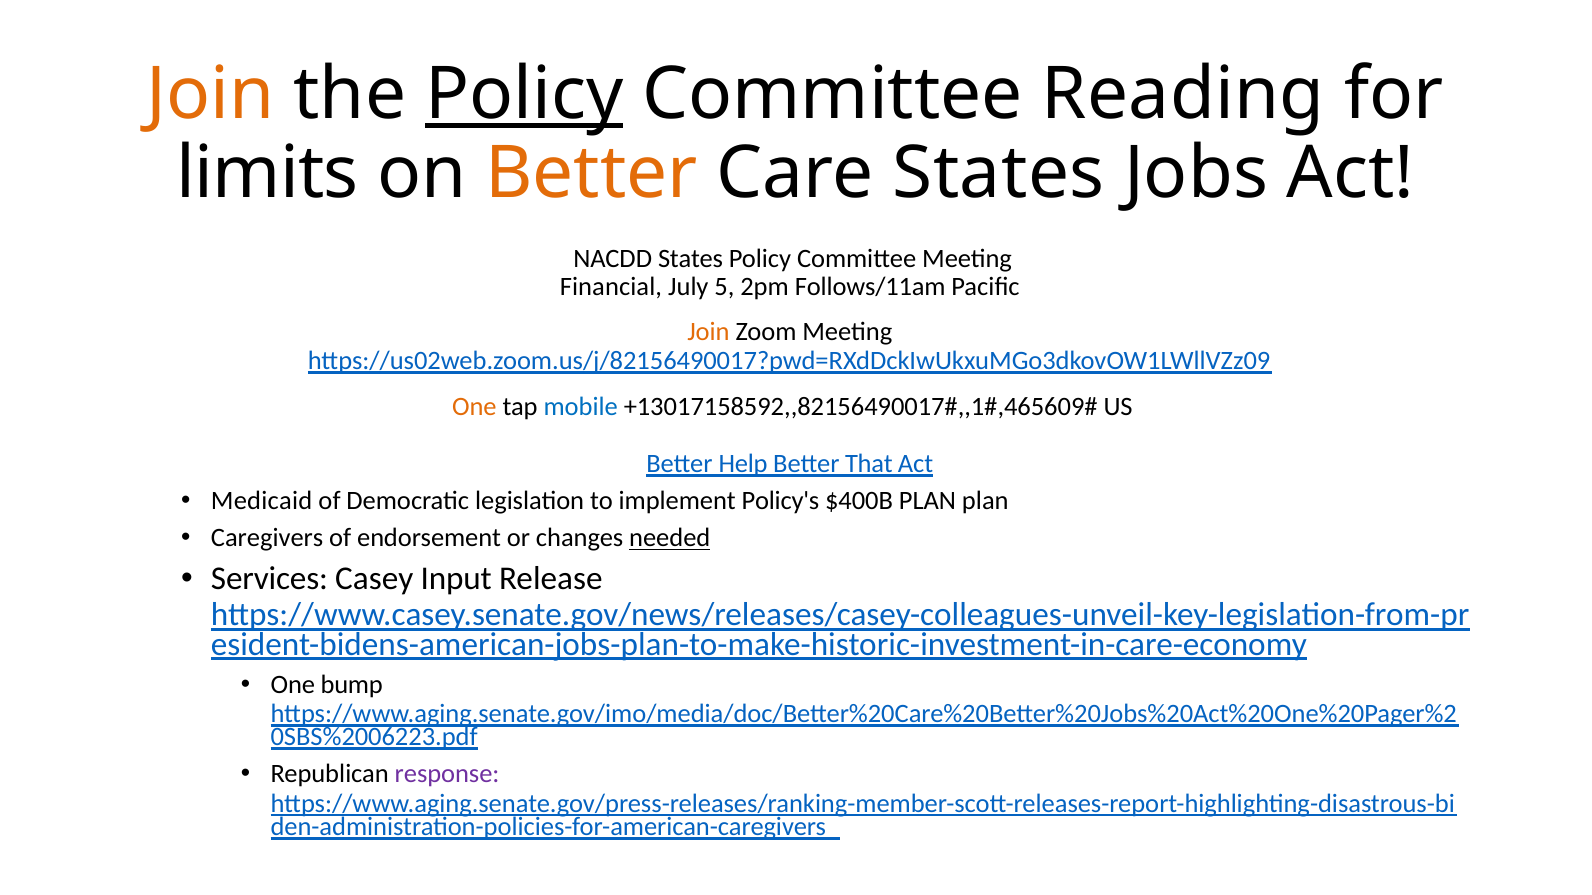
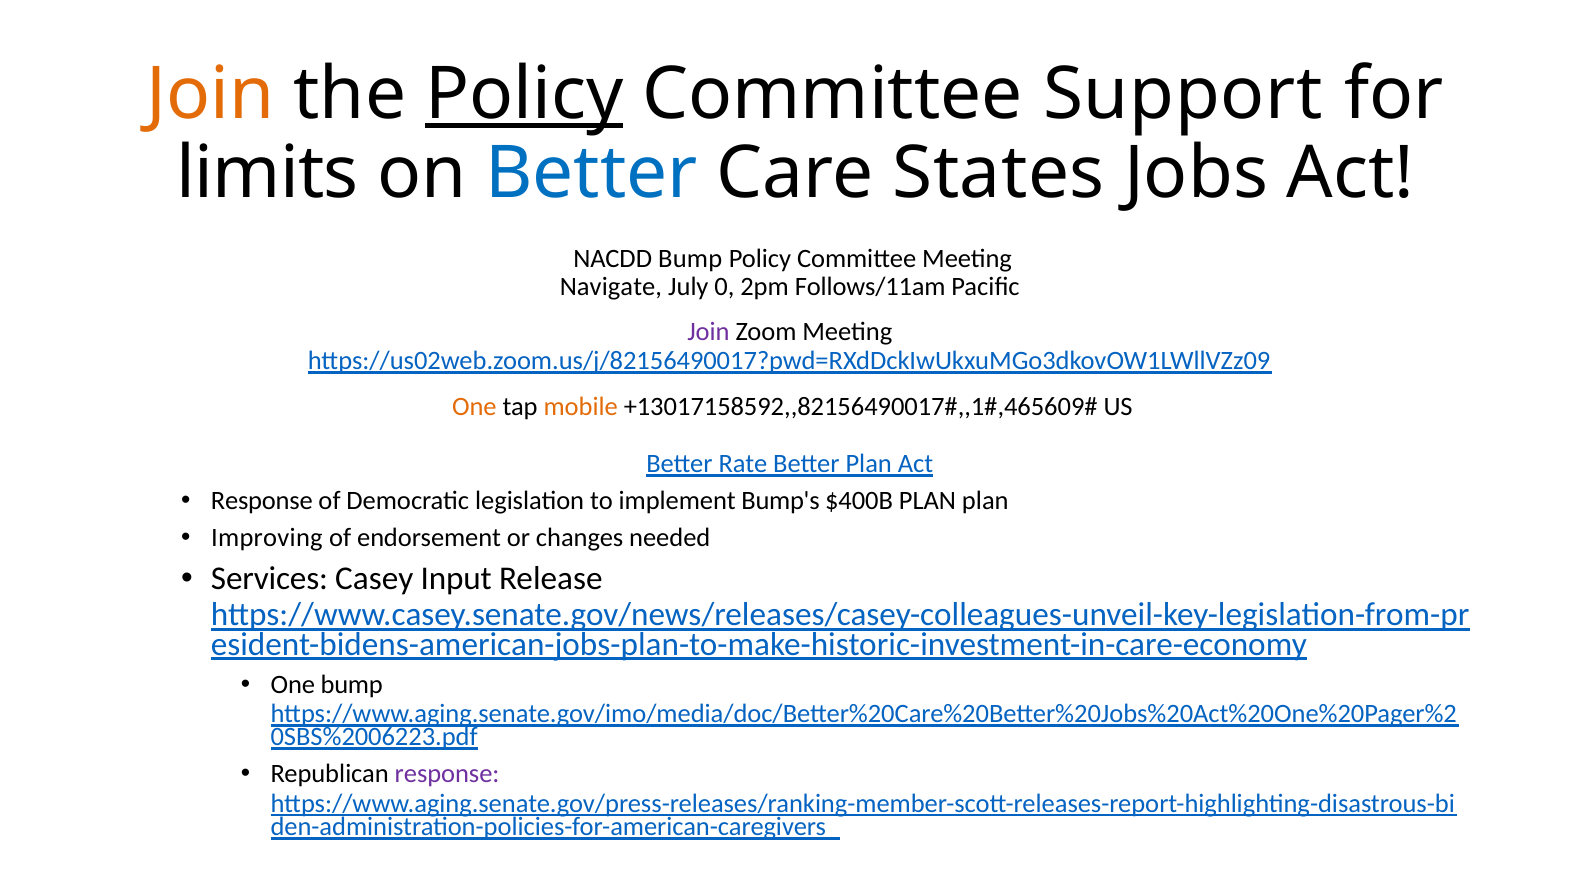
Reading: Reading -> Support
Better at (592, 173) colour: orange -> blue
NACDD States: States -> Bump
Financial: Financial -> Navigate
5: 5 -> 0
Join at (708, 332) colour: orange -> purple
mobile colour: blue -> orange
Help: Help -> Rate
Better That: That -> Plan
Medicaid at (262, 501): Medicaid -> Response
Policy's: Policy's -> Bump's
Caregivers: Caregivers -> Improving
needed underline: present -> none
